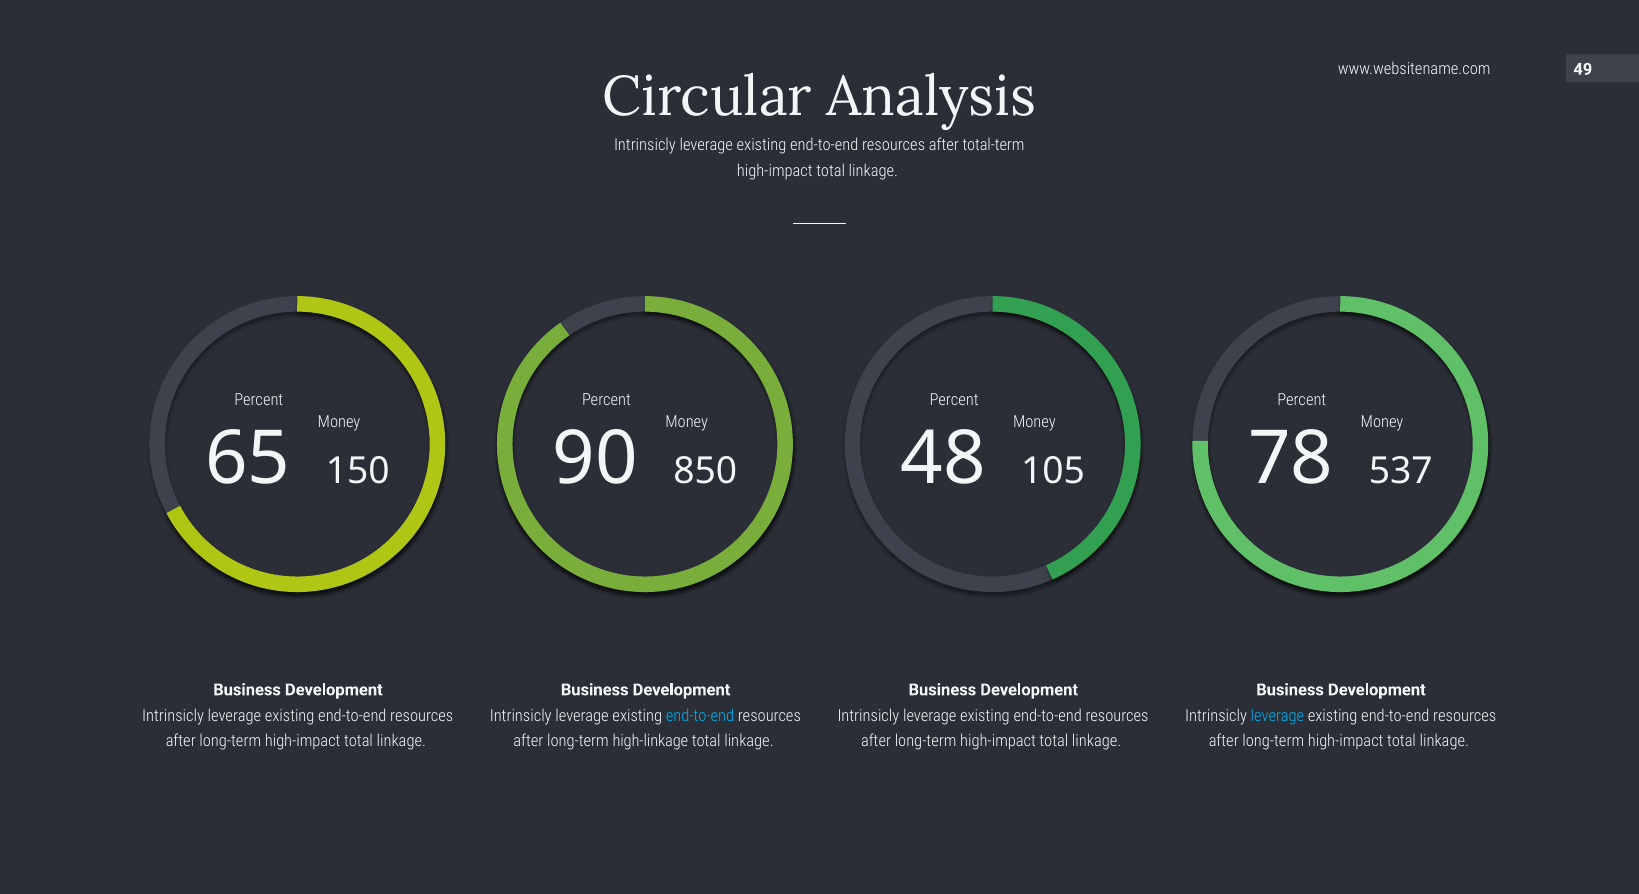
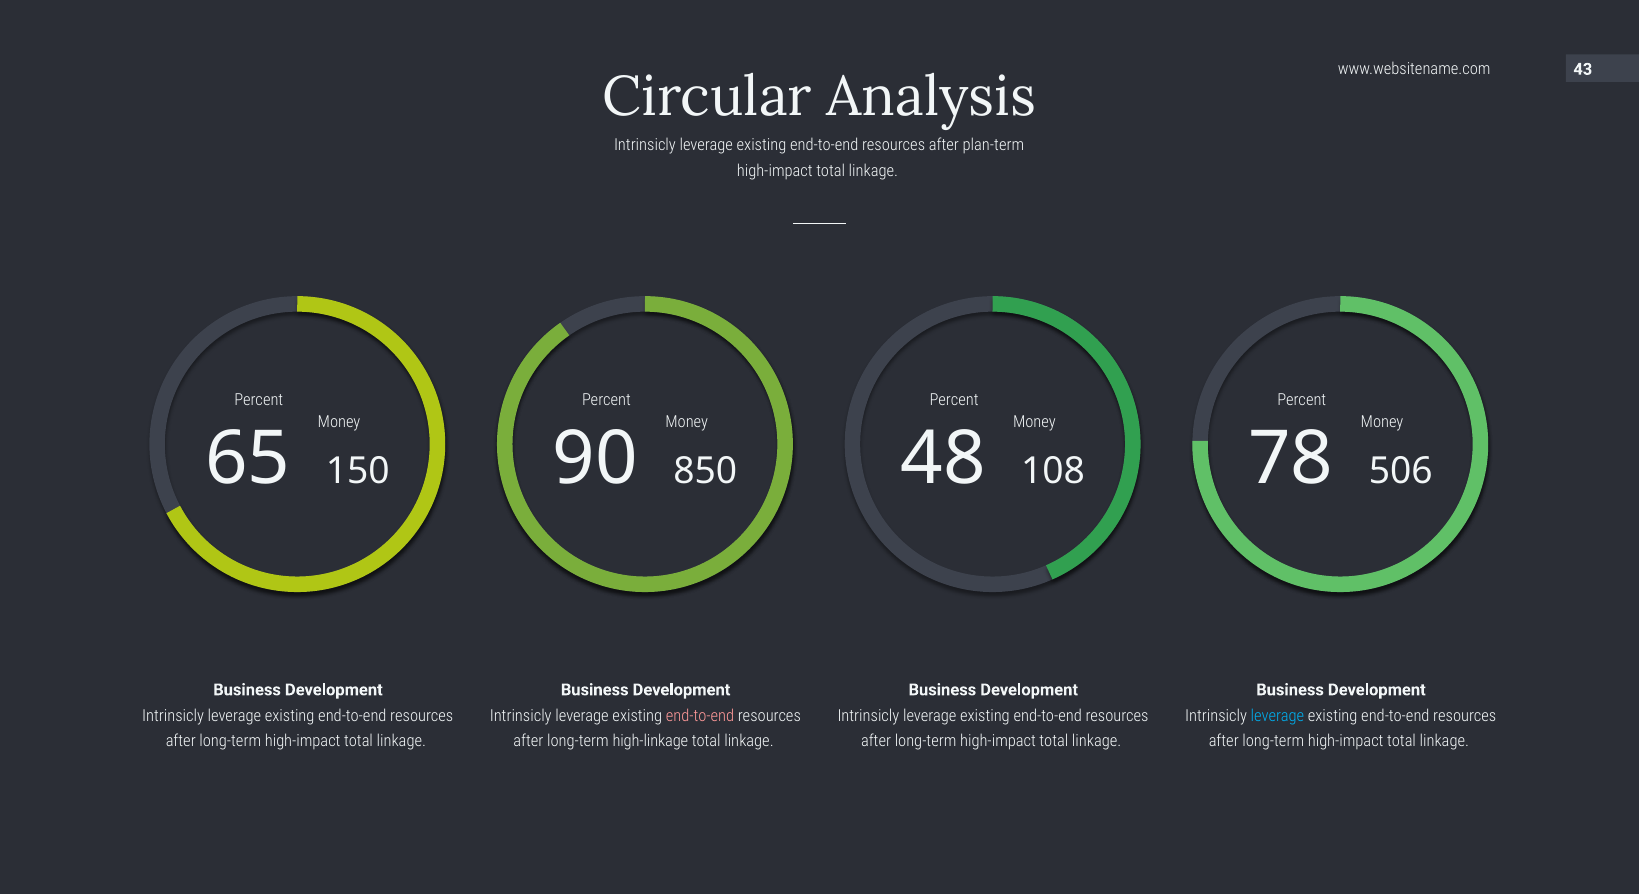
49: 49 -> 43
total-term: total-term -> plan-term
105: 105 -> 108
537: 537 -> 506
end-to-end at (700, 716) colour: light blue -> pink
